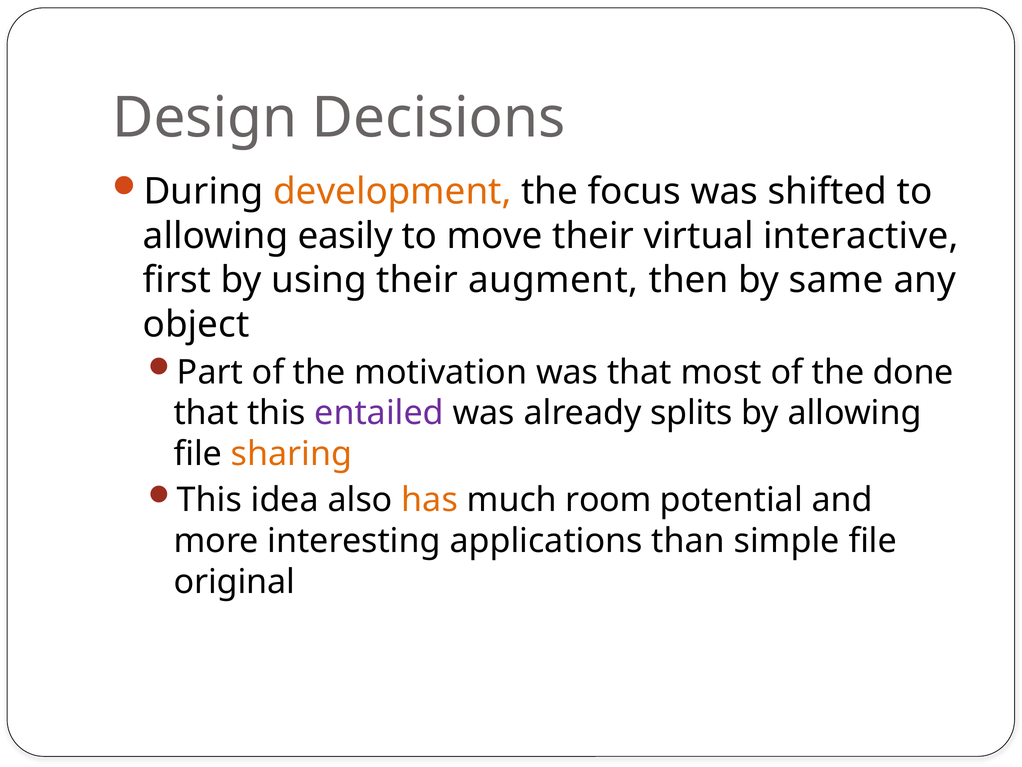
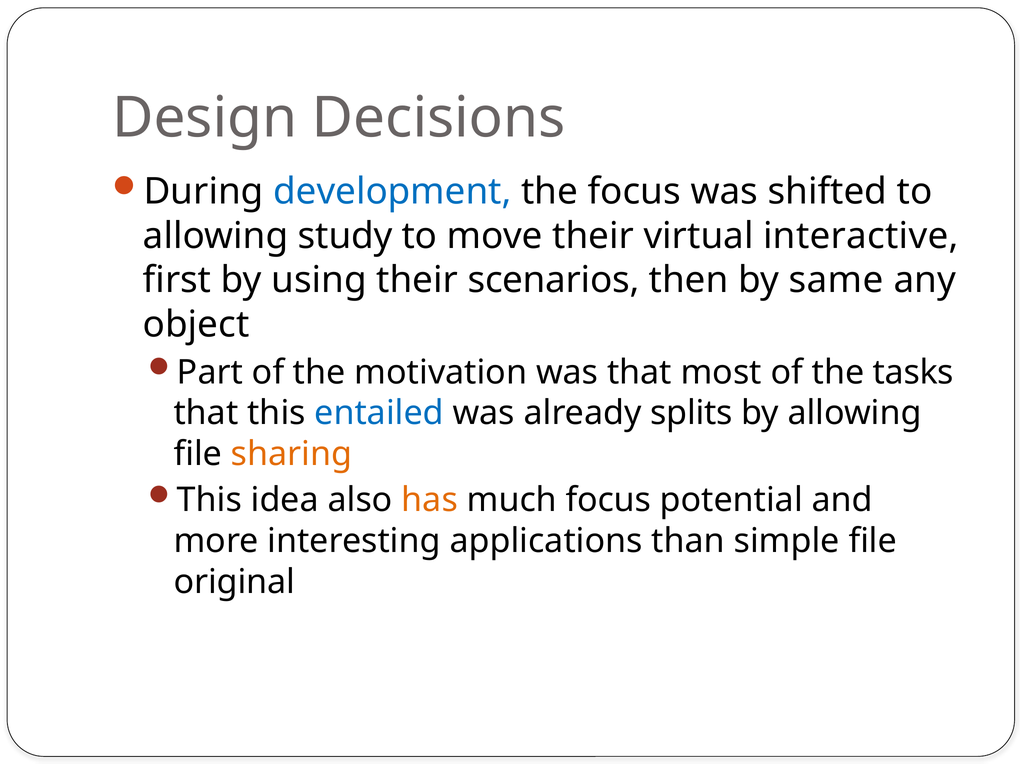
development colour: orange -> blue
easily: easily -> study
augment: augment -> scenarios
done: done -> tasks
entailed colour: purple -> blue
much room: room -> focus
